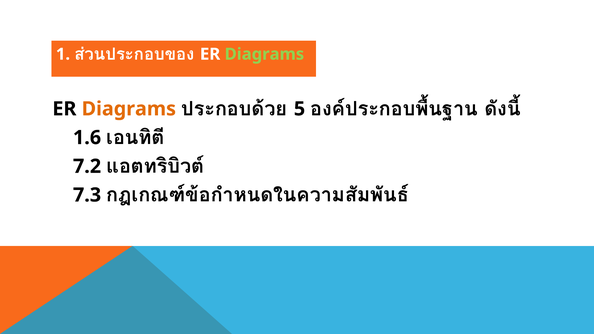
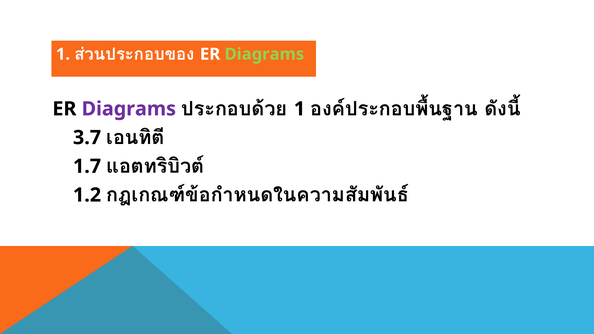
Diagrams at (129, 109) colour: orange -> purple
5 at (299, 109): 5 -> 1
1.6: 1.6 -> 3.7
7.2: 7.2 -> 1.7
7.3: 7.3 -> 1.2
